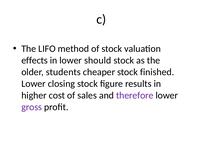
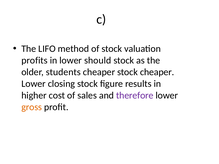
effects: effects -> profits
stock finished: finished -> cheaper
gross colour: purple -> orange
